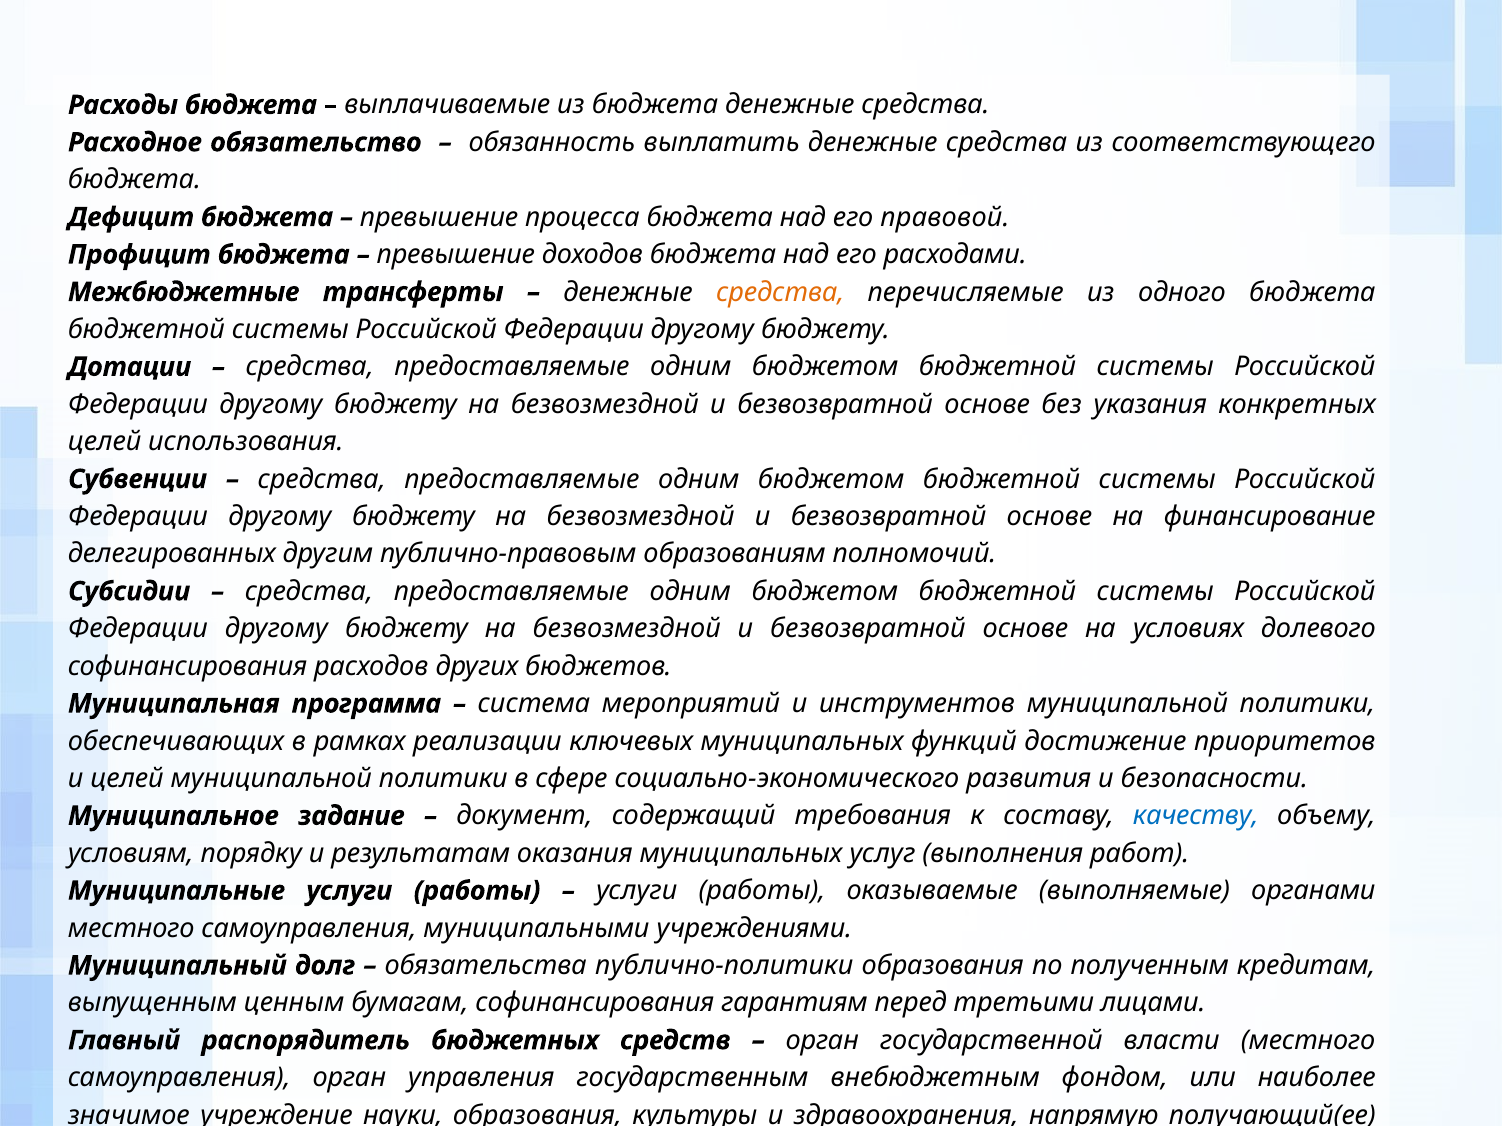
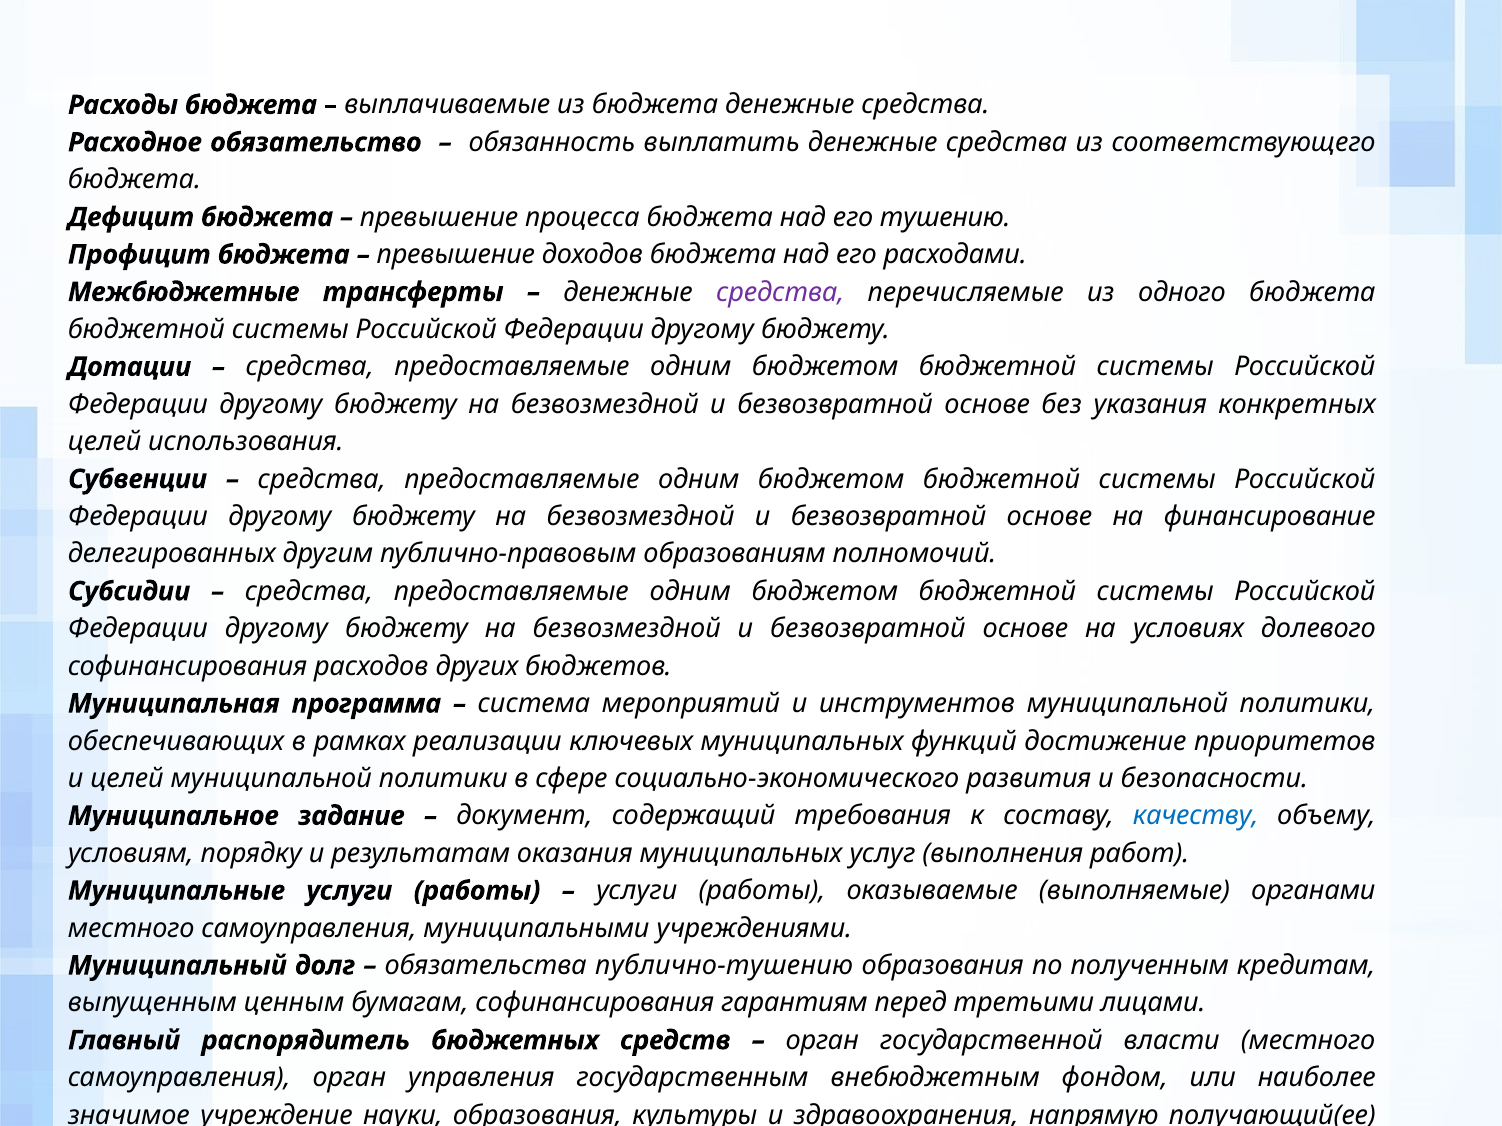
правовой: правовой -> тушению
средства at (780, 292) colour: orange -> purple
публично-политики: публично-политики -> публично-тушению
